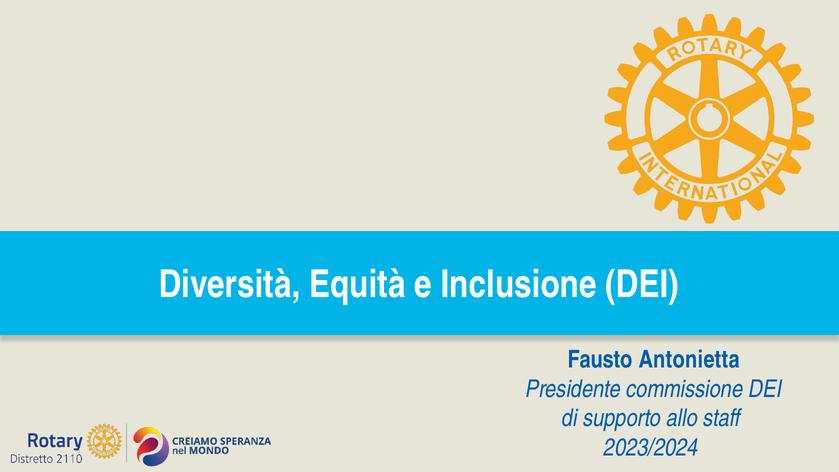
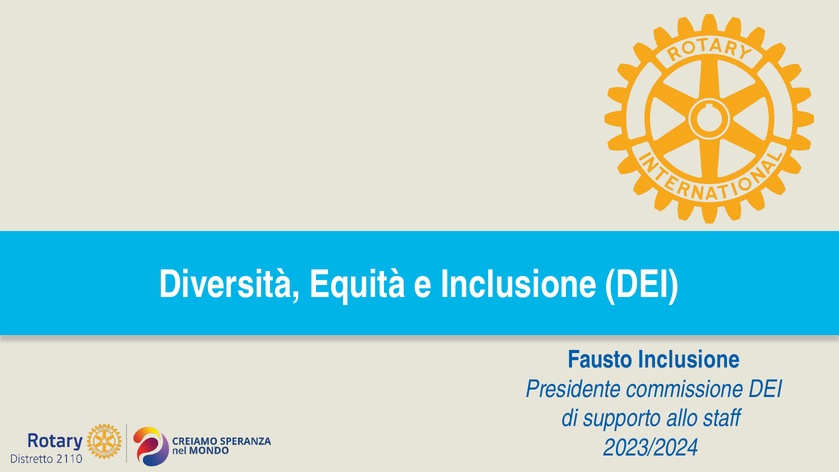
Fausto Antonietta: Antonietta -> Inclusione
